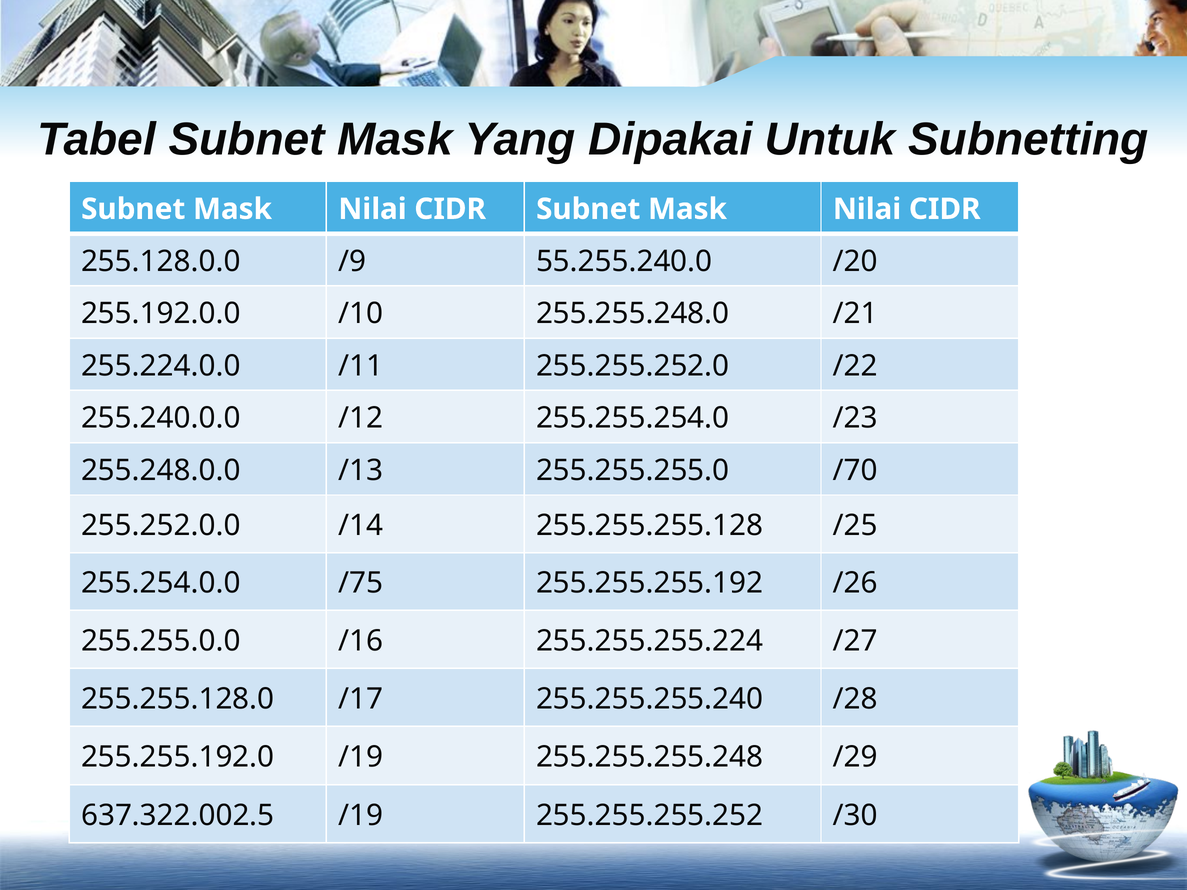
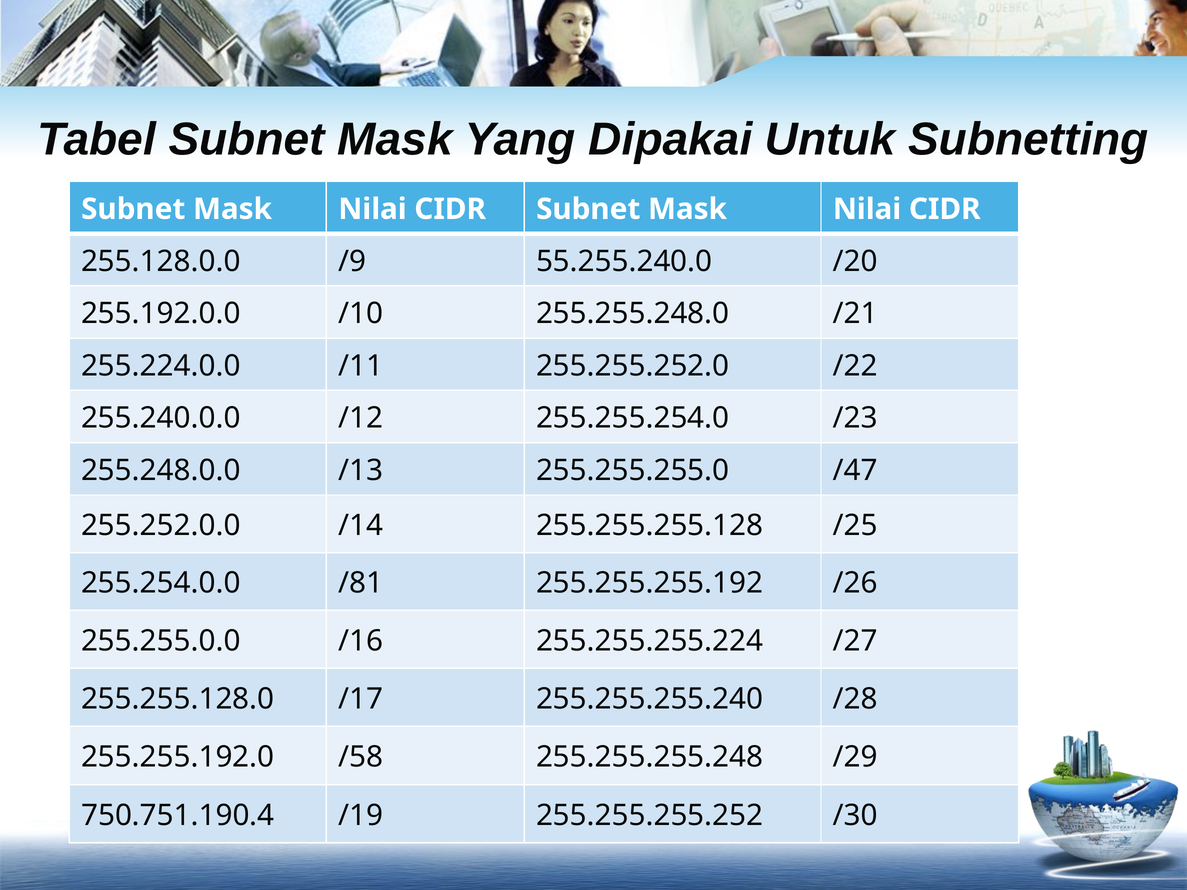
/70: /70 -> /47
/75: /75 -> /81
255.255.192.0 /19: /19 -> /58
637.322.002.5: 637.322.002.5 -> 750.751.190.4
